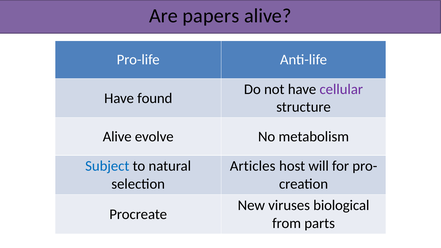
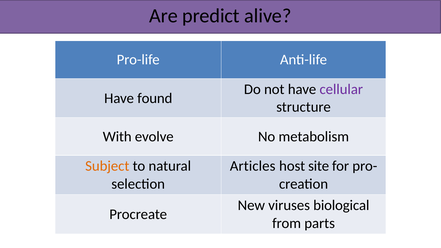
papers: papers -> predict
Alive at (117, 137): Alive -> With
Subject colour: blue -> orange
will: will -> site
